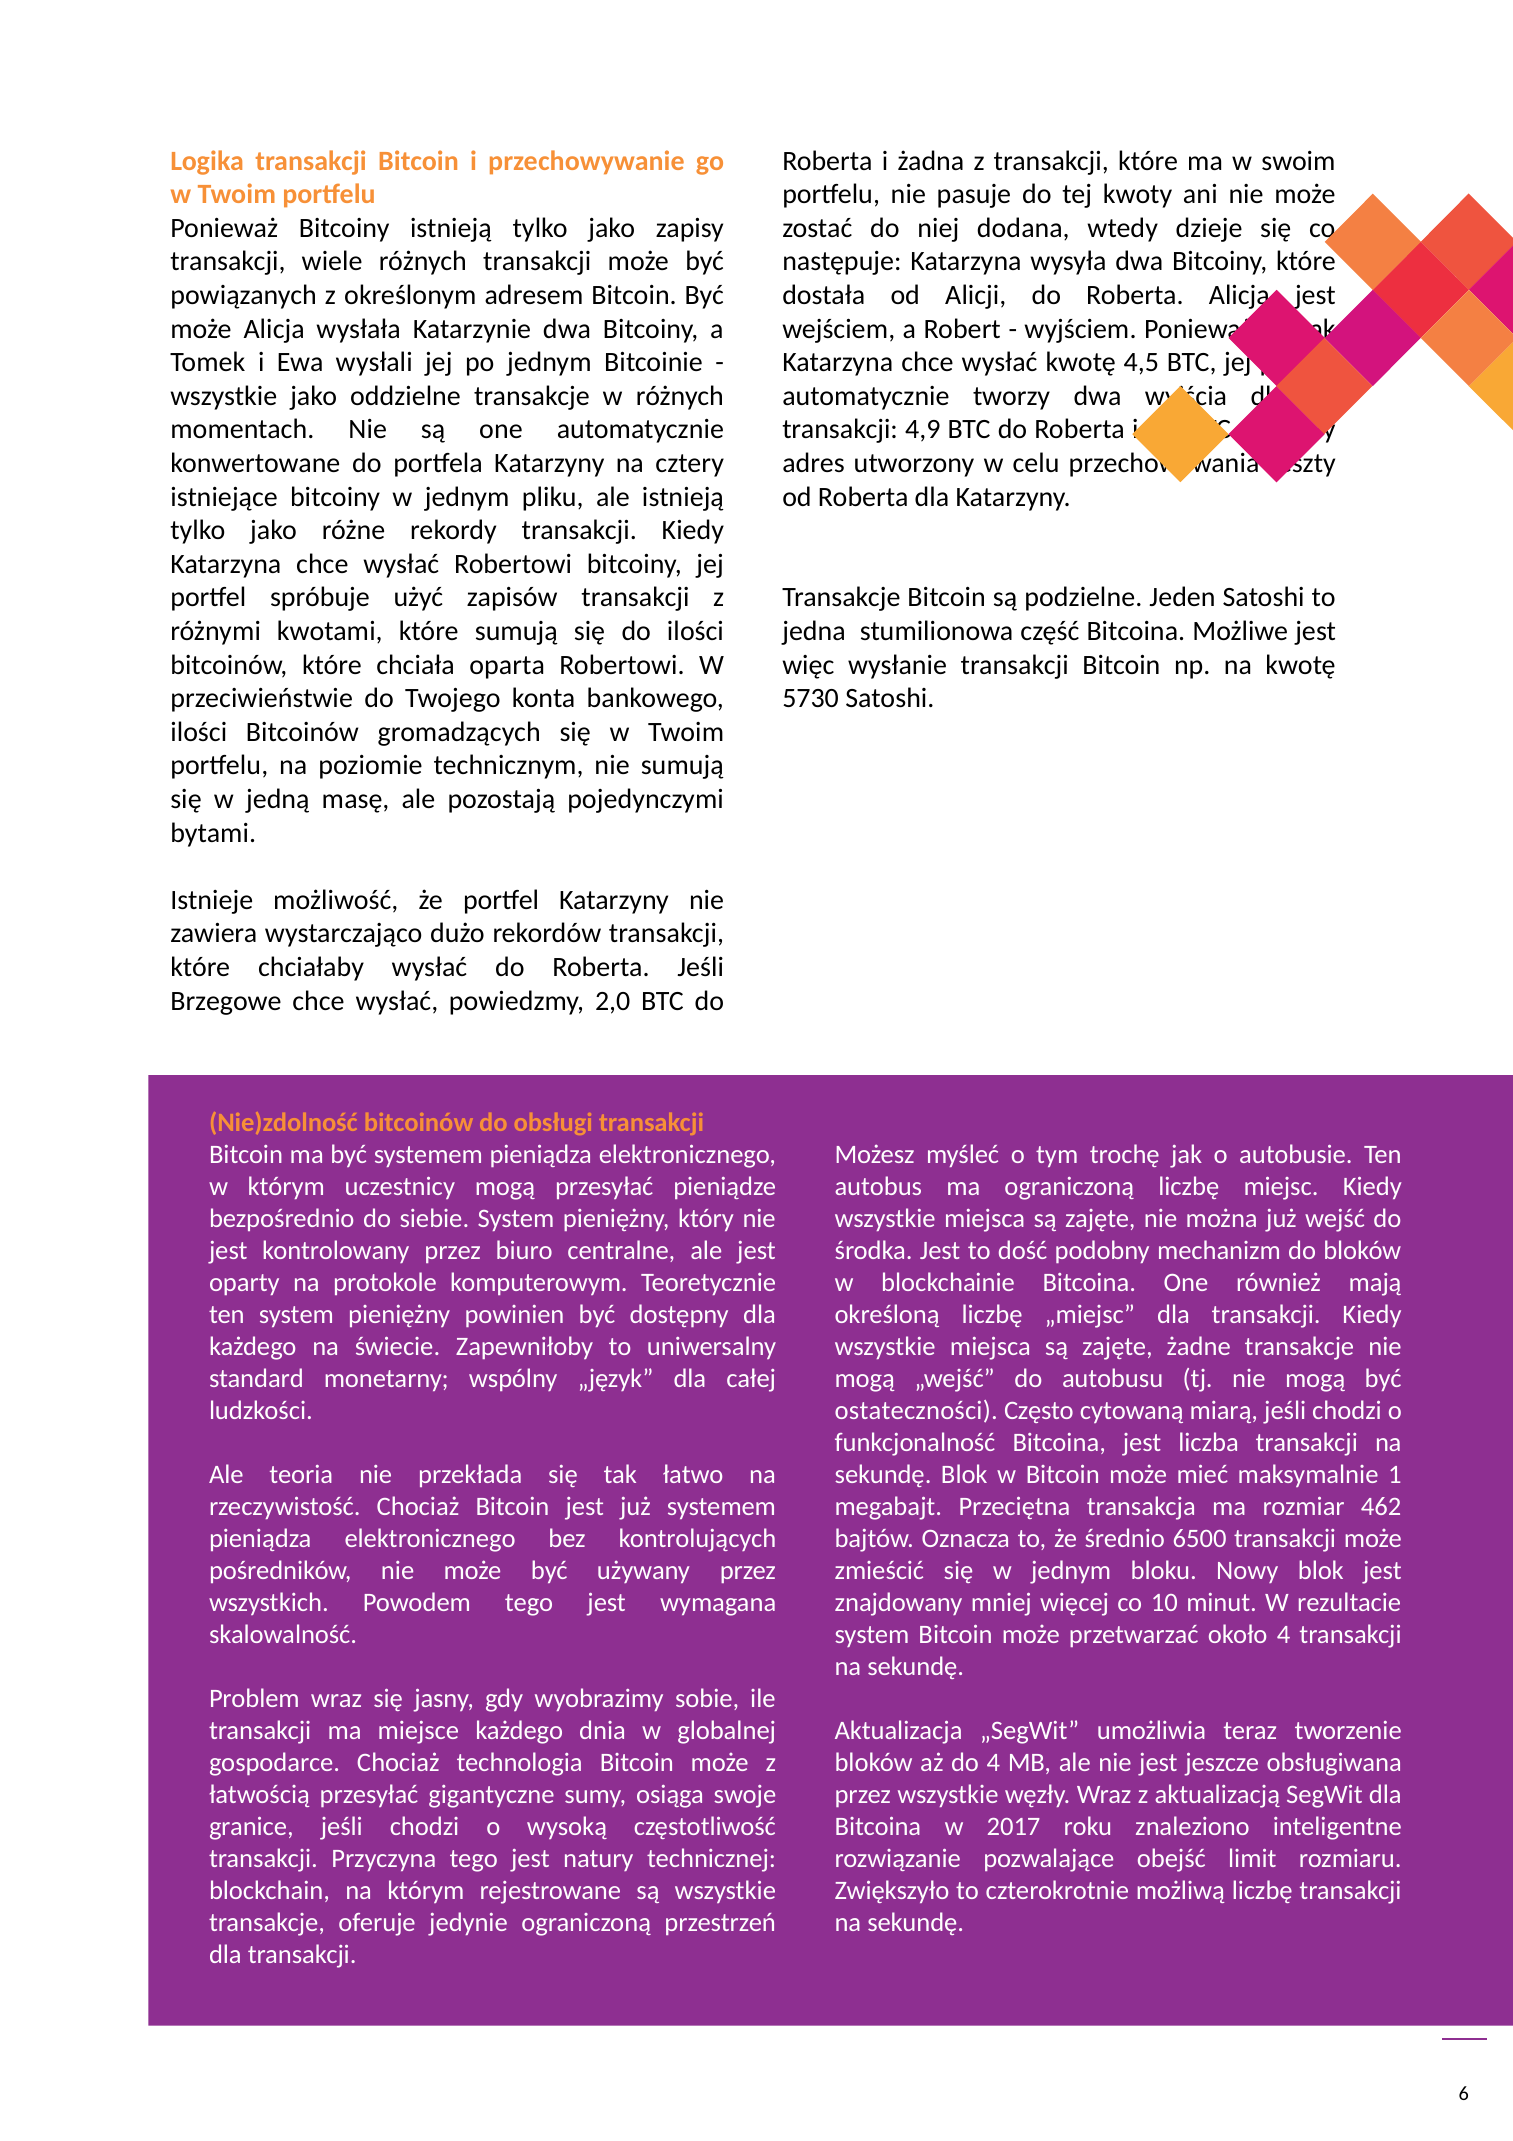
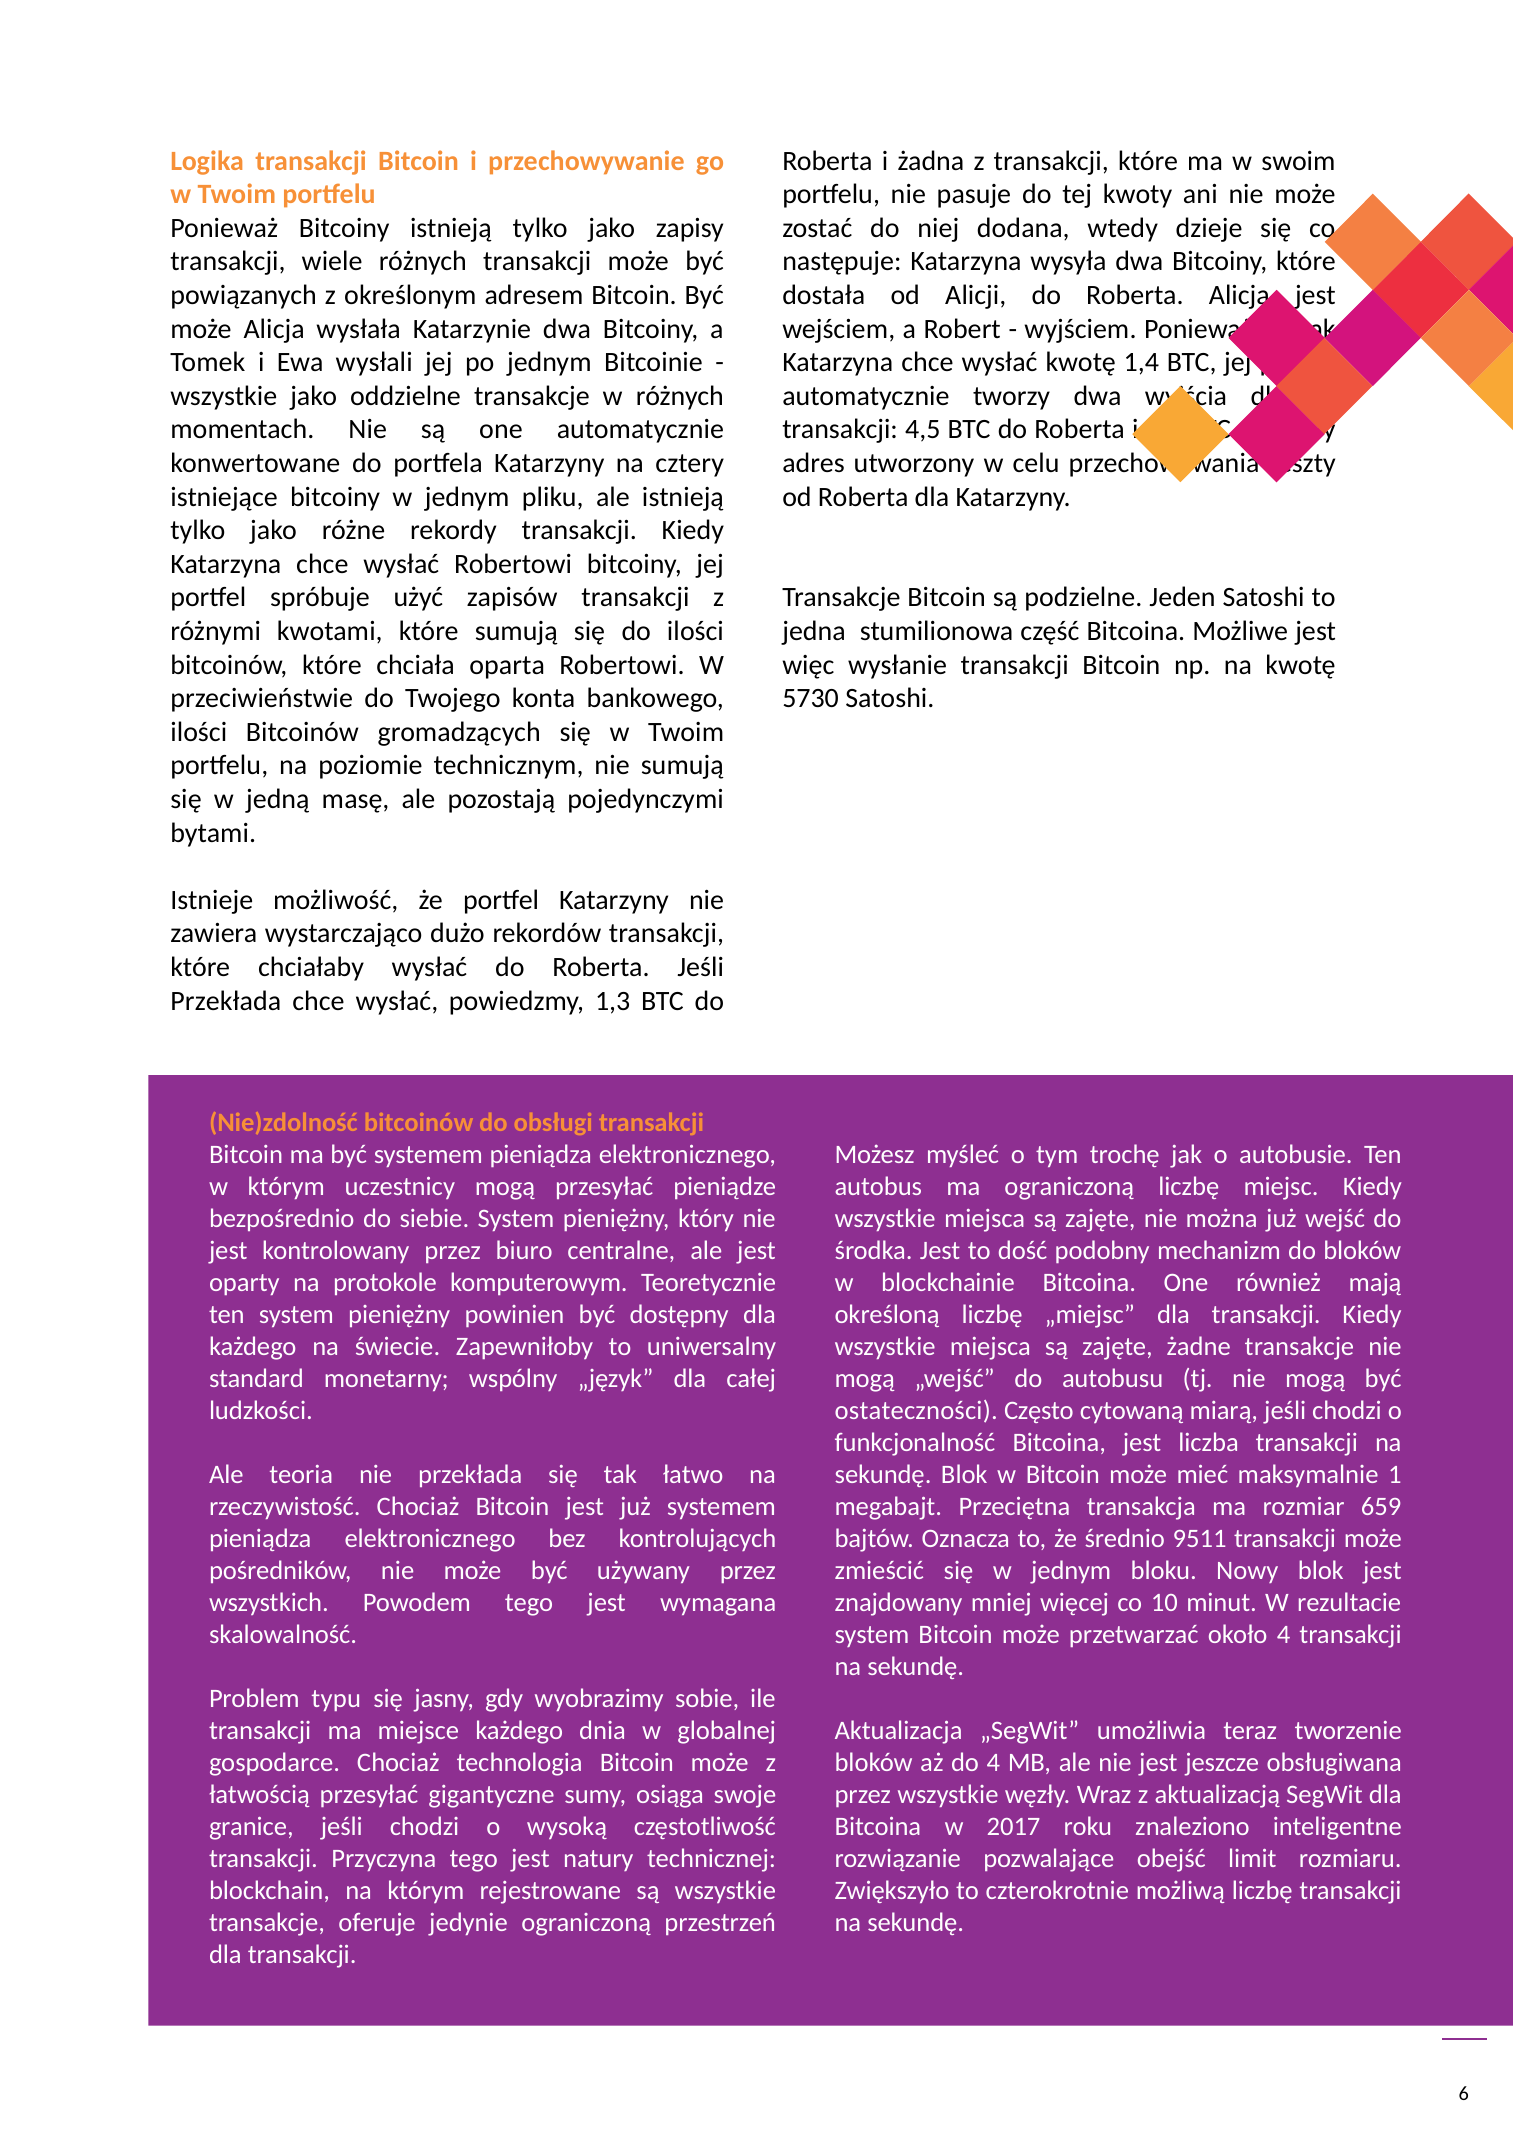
4,5: 4,5 -> 1,4
4,9: 4,9 -> 4,5
Brzegowe at (226, 1000): Brzegowe -> Przekłada
2,0: 2,0 -> 1,3
462: 462 -> 659
6500: 6500 -> 9511
Problem wraz: wraz -> typu
